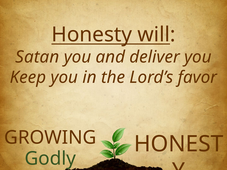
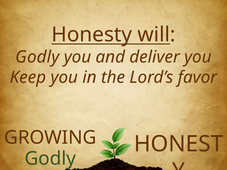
Satan at (37, 57): Satan -> Godly
